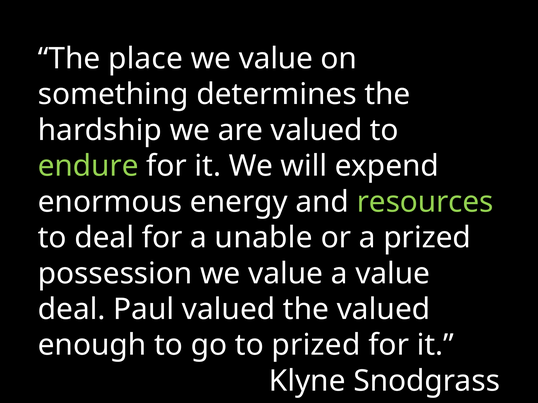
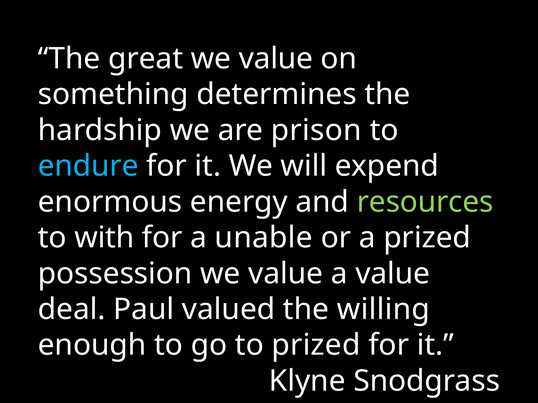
place: place -> great
are valued: valued -> prison
endure colour: light green -> light blue
to deal: deal -> with
the valued: valued -> willing
